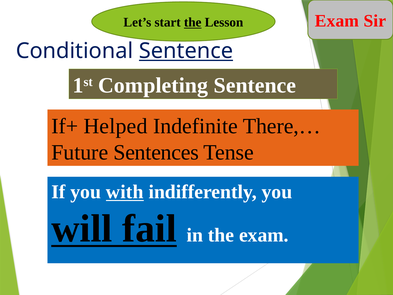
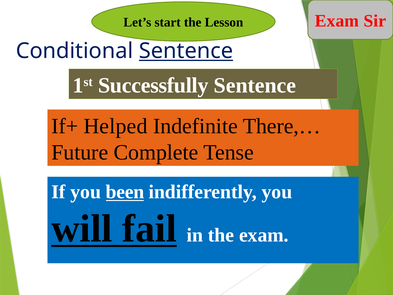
the at (193, 22) underline: present -> none
Completing: Completing -> Successfully
Sentences: Sentences -> Complete
with: with -> been
